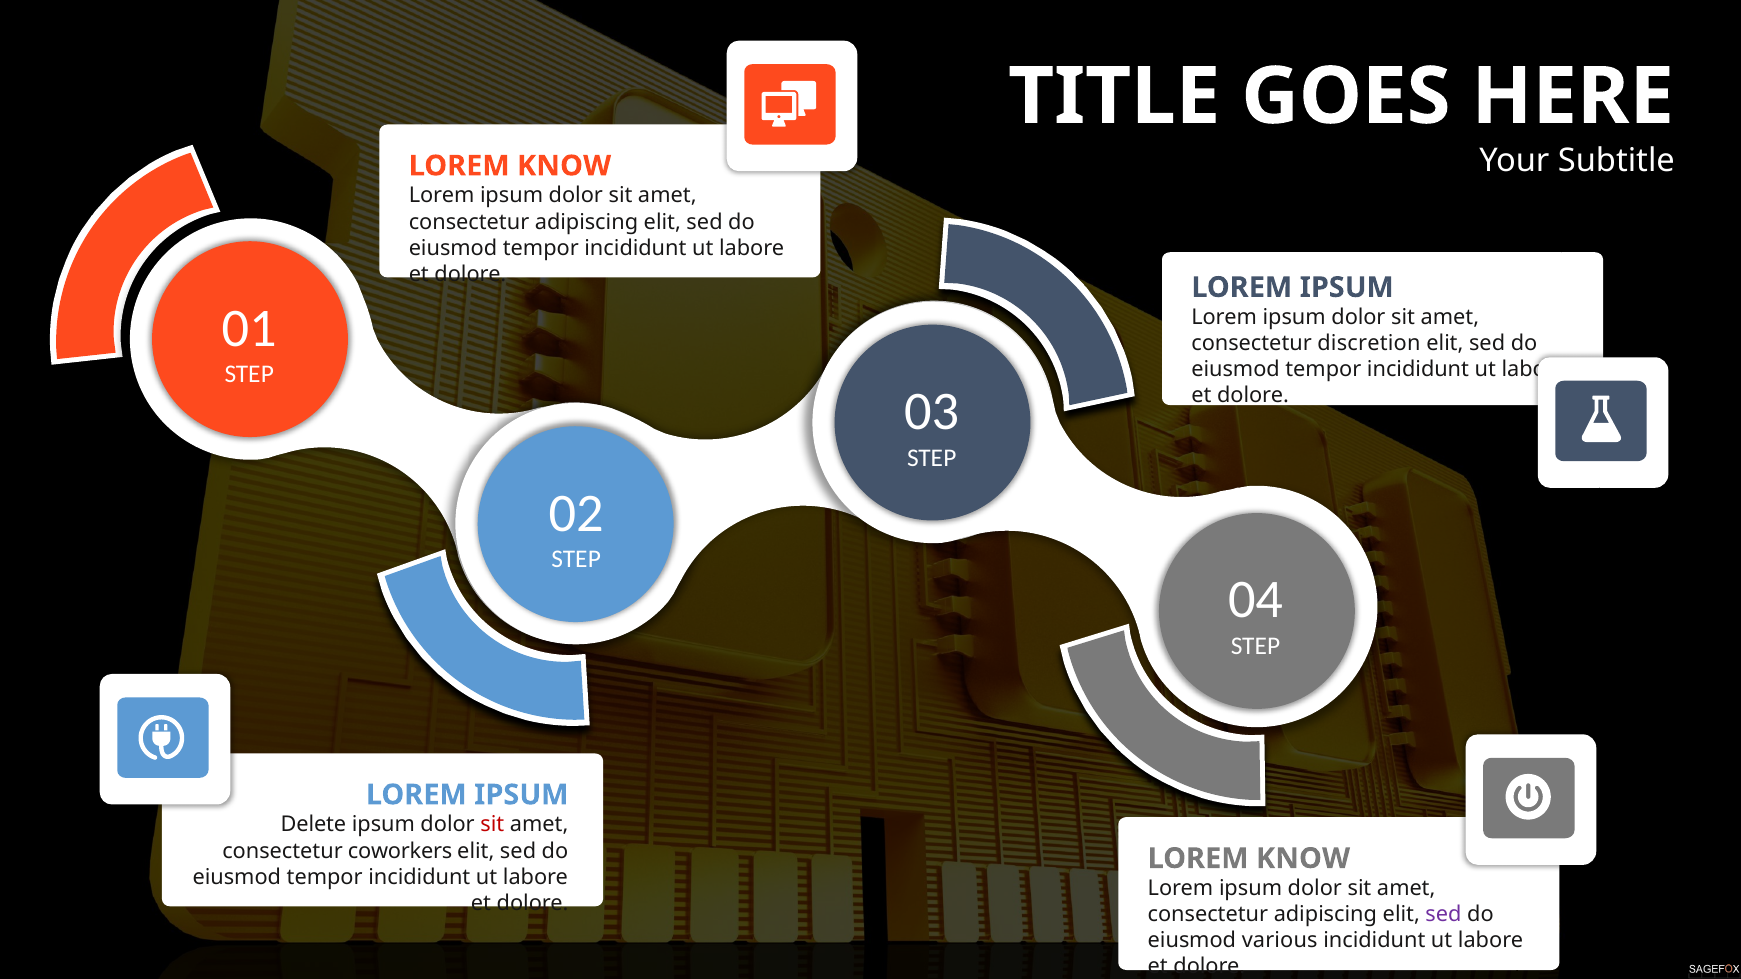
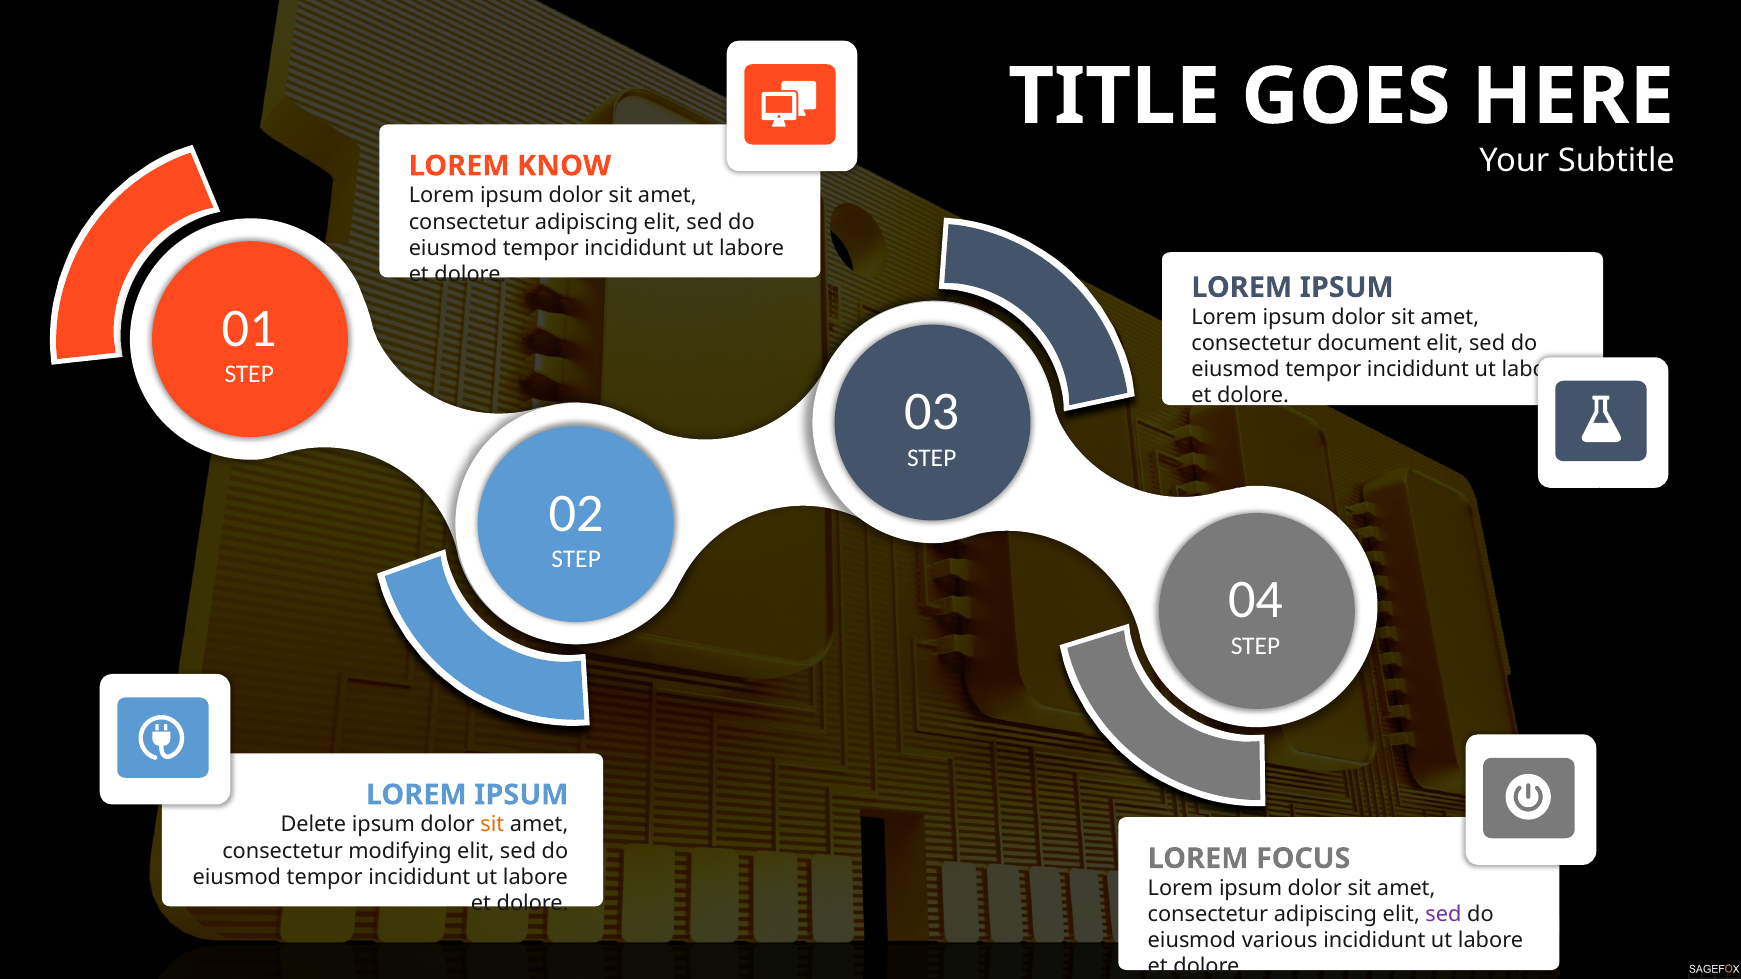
discretion: discretion -> document
sit at (492, 825) colour: red -> orange
coworkers: coworkers -> modifying
KNOW at (1303, 859): KNOW -> FOCUS
